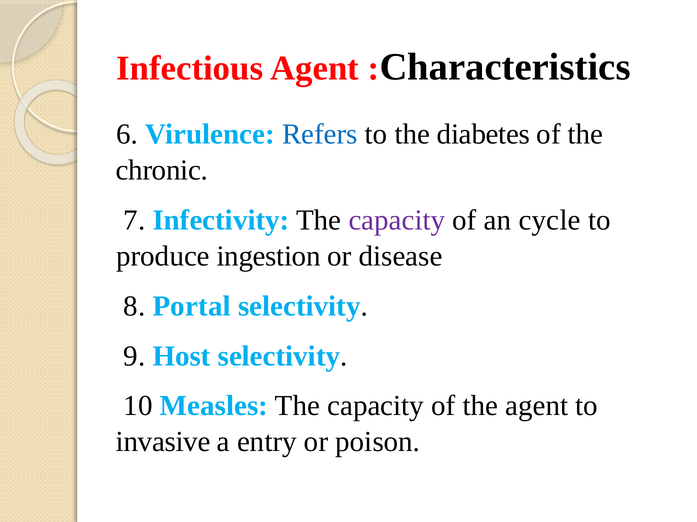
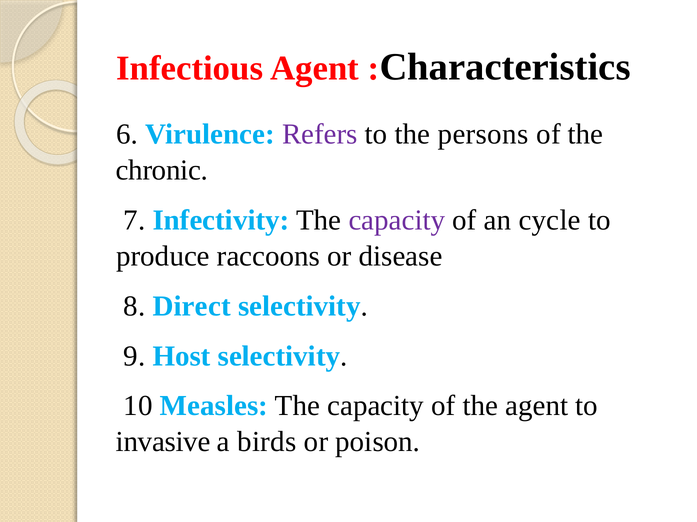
Refers colour: blue -> purple
diabetes: diabetes -> persons
ingestion: ingestion -> raccoons
Portal: Portal -> Direct
entry: entry -> birds
